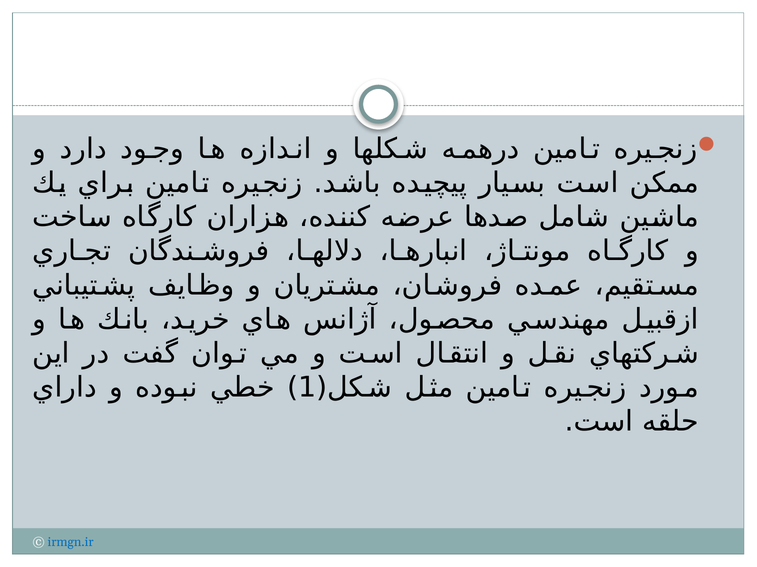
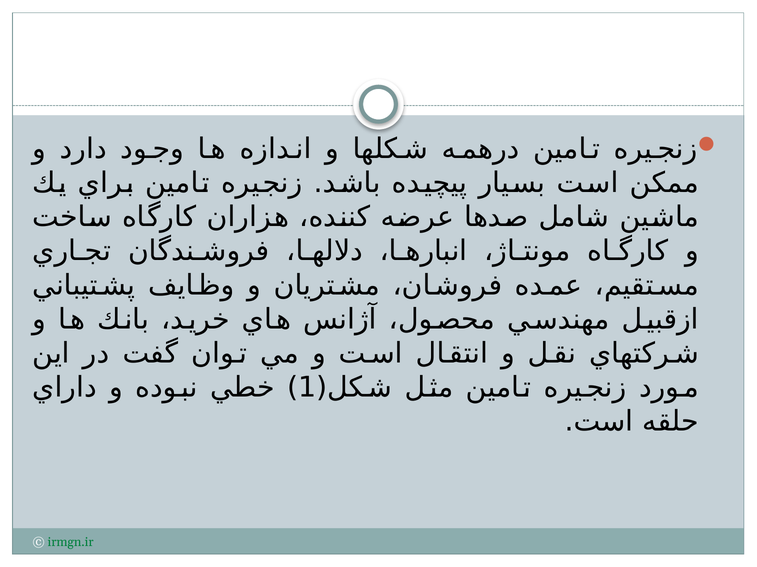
irmgn.ir colour: blue -> green
